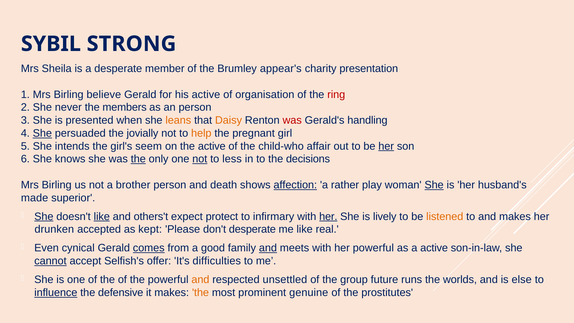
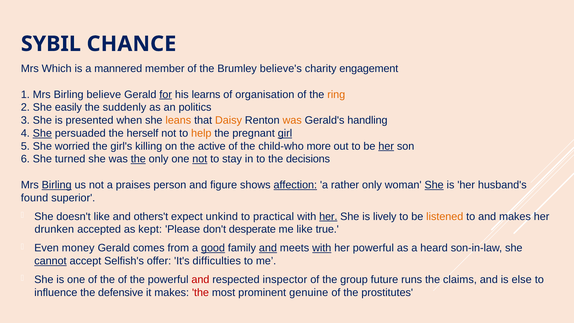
STRONG: STRONG -> CHANCE
Sheila: Sheila -> Which
a desperate: desperate -> mannered
appear's: appear's -> believe's
presentation: presentation -> engagement
for underline: none -> present
his active: active -> learns
ring colour: red -> orange
never: never -> easily
members: members -> suddenly
an person: person -> politics
was at (292, 120) colour: red -> orange
jovially: jovially -> herself
girl underline: none -> present
intends: intends -> worried
seem: seem -> killing
affair: affair -> more
knows: knows -> turned
less: less -> stay
Birling at (57, 185) underline: none -> present
brother: brother -> praises
death: death -> figure
rather play: play -> only
made: made -> found
She at (44, 216) underline: present -> none
like at (102, 216) underline: present -> none
protect: protect -> unkind
infirmary: infirmary -> practical
real: real -> true
cynical: cynical -> money
comes underline: present -> none
good underline: none -> present
with at (322, 248) underline: none -> present
a active: active -> heard
and at (200, 280) colour: orange -> red
unsettled: unsettled -> inspector
worlds: worlds -> claims
influence underline: present -> none
the at (200, 292) colour: orange -> red
